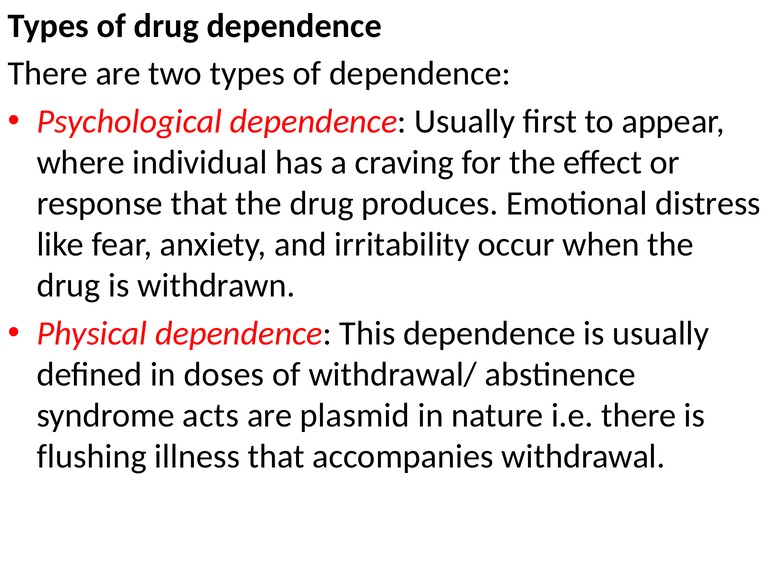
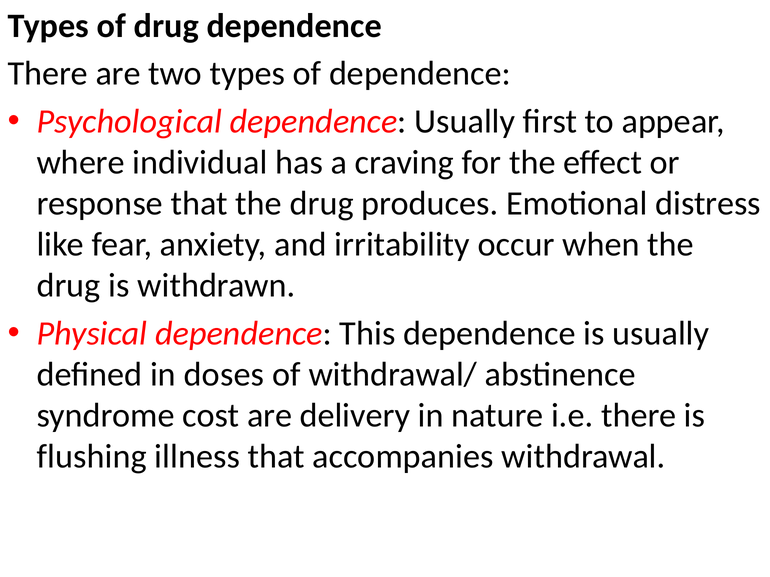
acts: acts -> cost
plasmid: plasmid -> delivery
